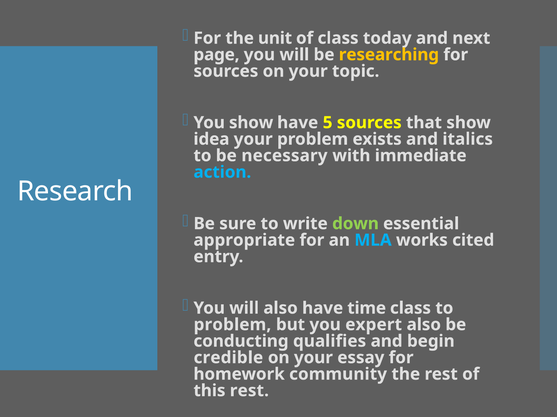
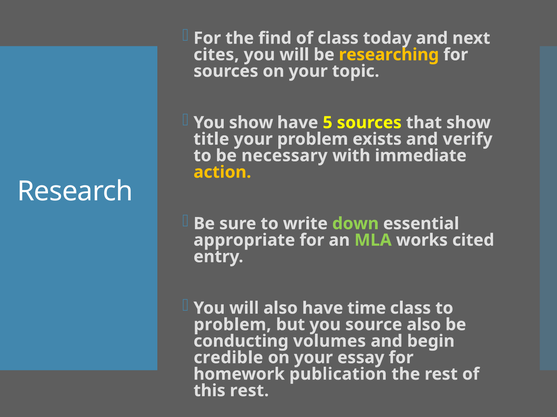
unit: unit -> find
page: page -> cites
idea: idea -> title
italics: italics -> verify
action colour: light blue -> yellow
MLA colour: light blue -> light green
expert: expert -> source
qualifies: qualifies -> volumes
community: community -> publication
